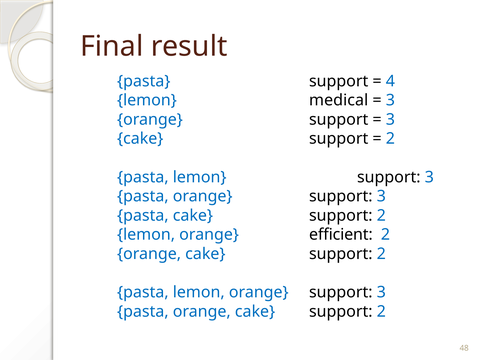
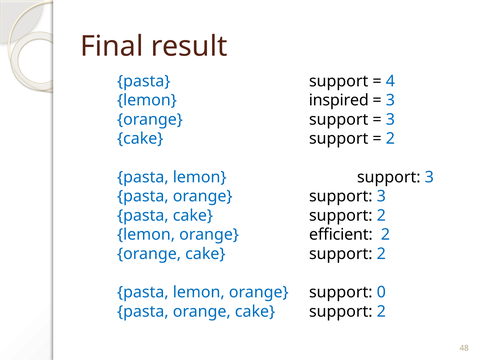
medical: medical -> inspired
lemon orange support 3: 3 -> 0
